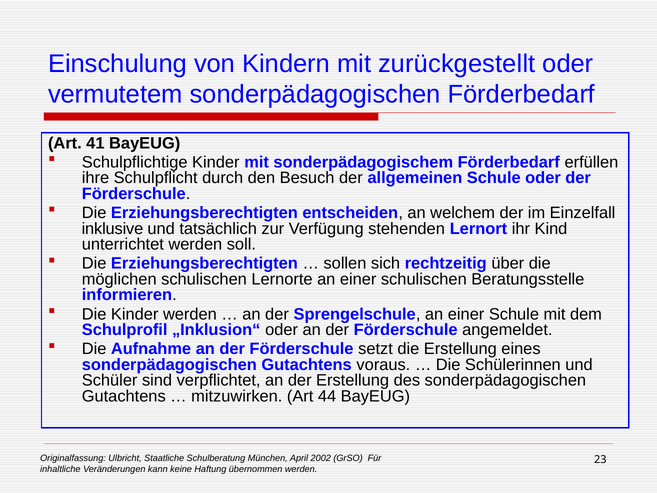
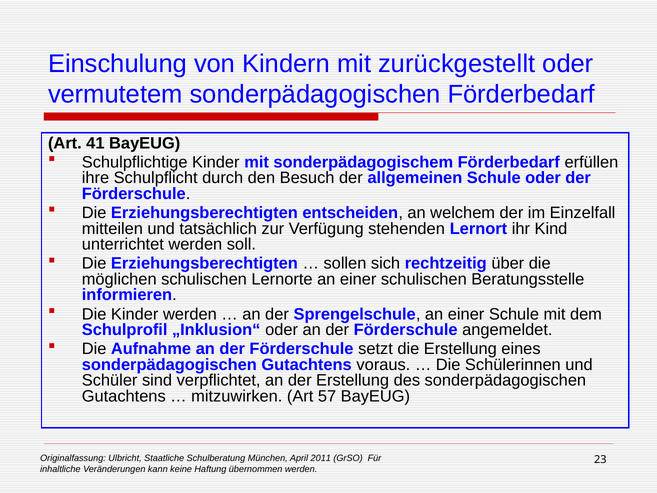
inklusive: inklusive -> mitteilen
44: 44 -> 57
2002: 2002 -> 2011
